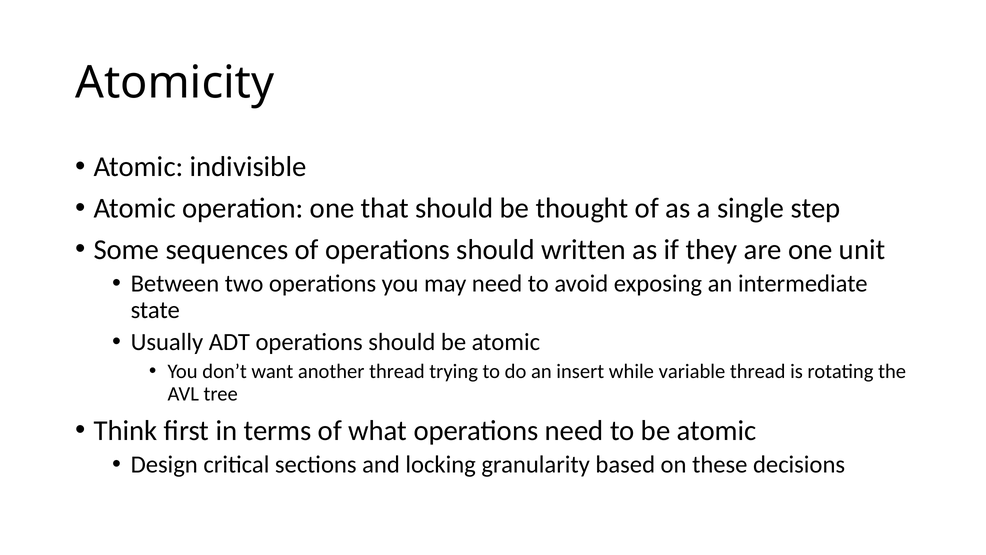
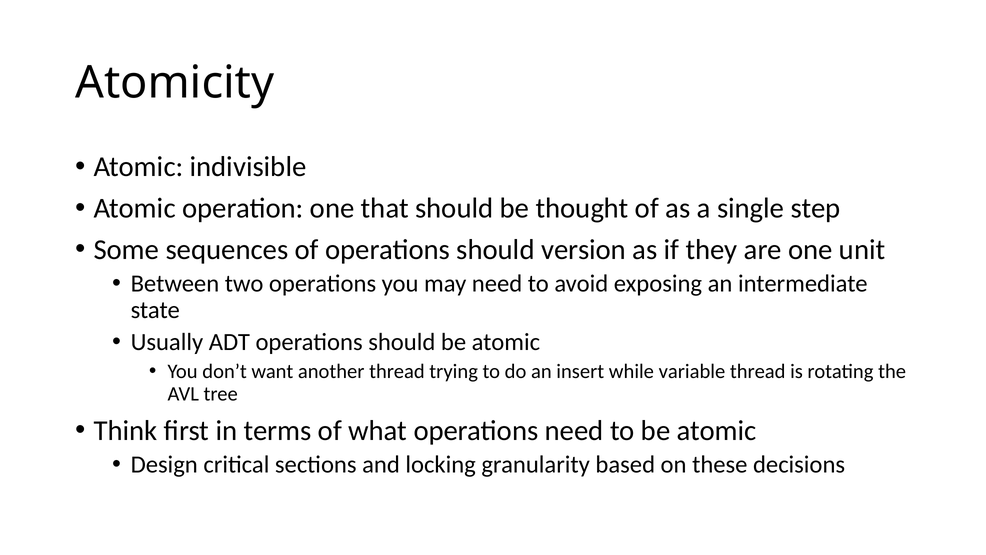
written: written -> version
